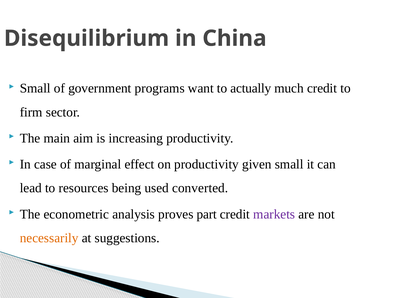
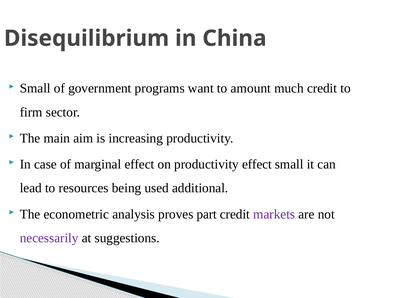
actually: actually -> amount
productivity given: given -> effect
converted: converted -> additional
necessarily colour: orange -> purple
